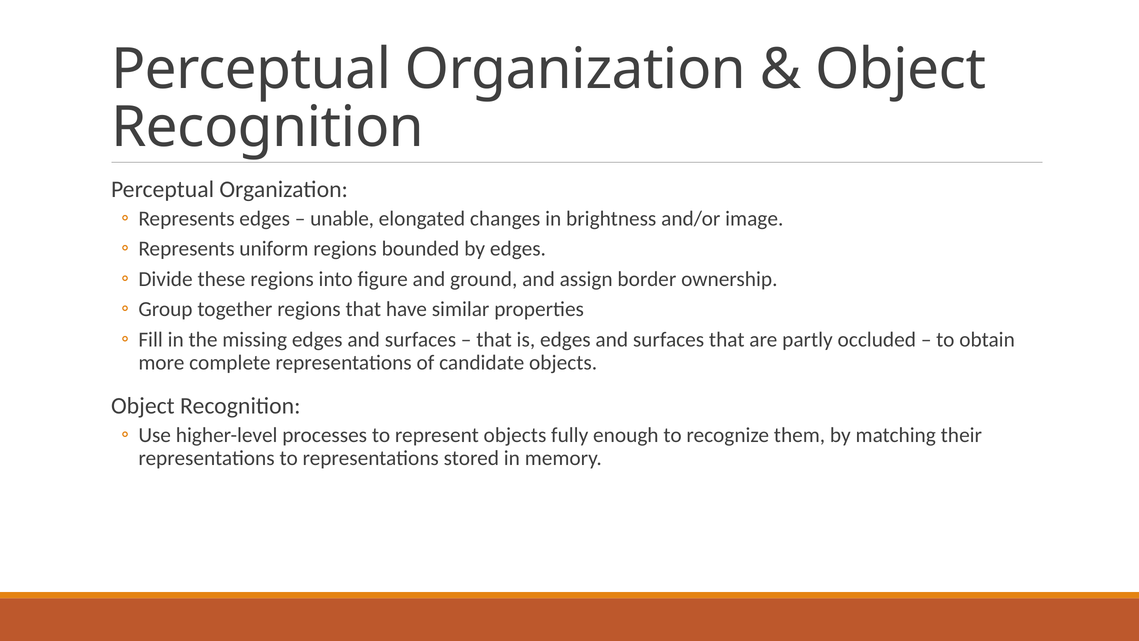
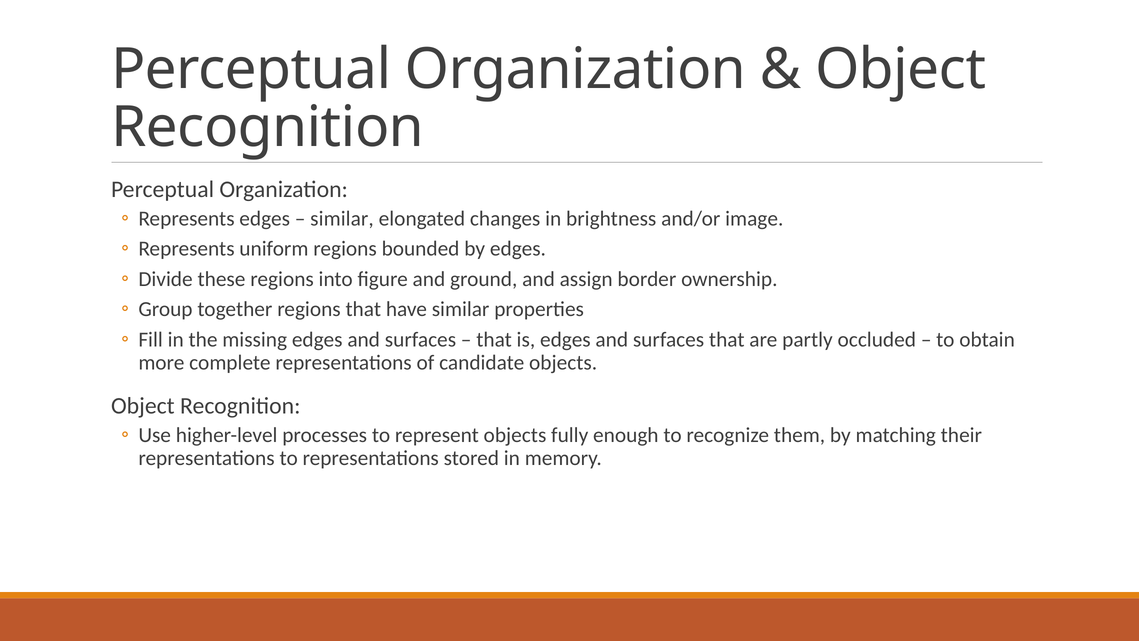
unable at (342, 219): unable -> similar
